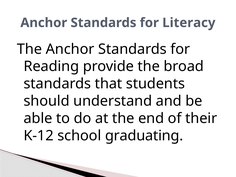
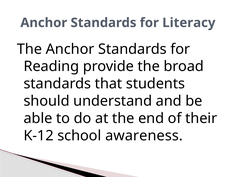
graduating: graduating -> awareness
